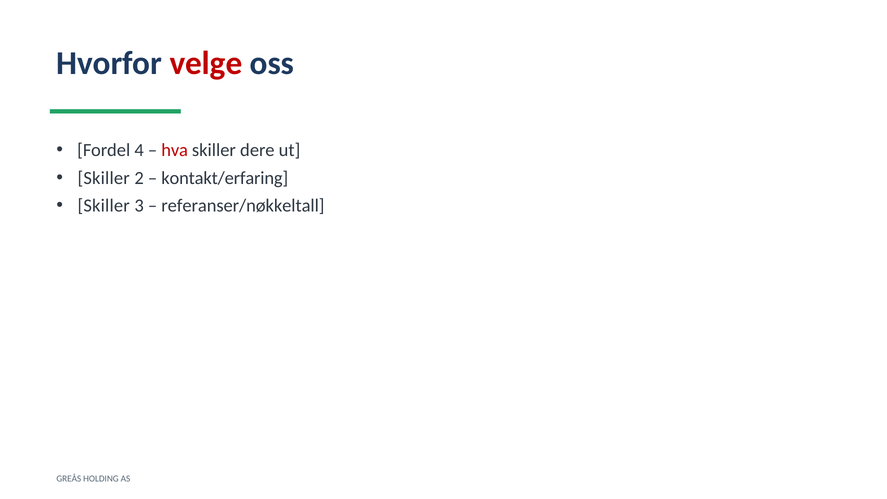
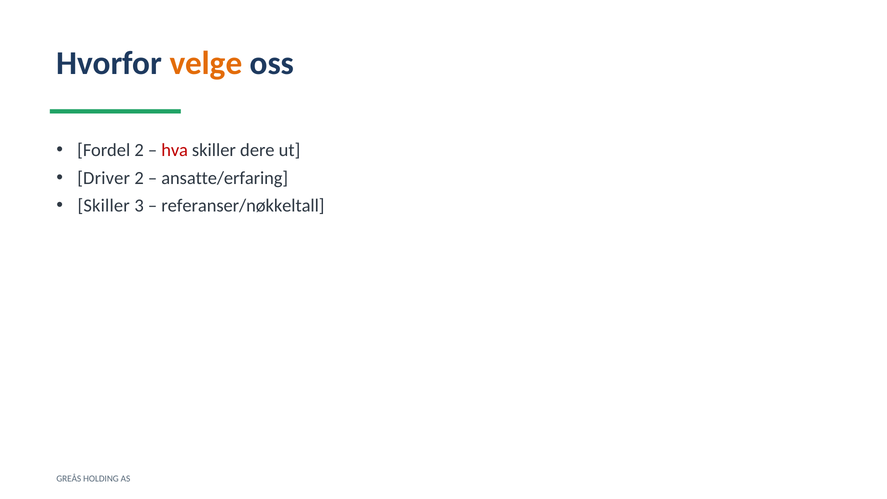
velge colour: red -> orange
Fordel 4: 4 -> 2
Skiller at (104, 178): Skiller -> Driver
kontakt/erfaring: kontakt/erfaring -> ansatte/erfaring
